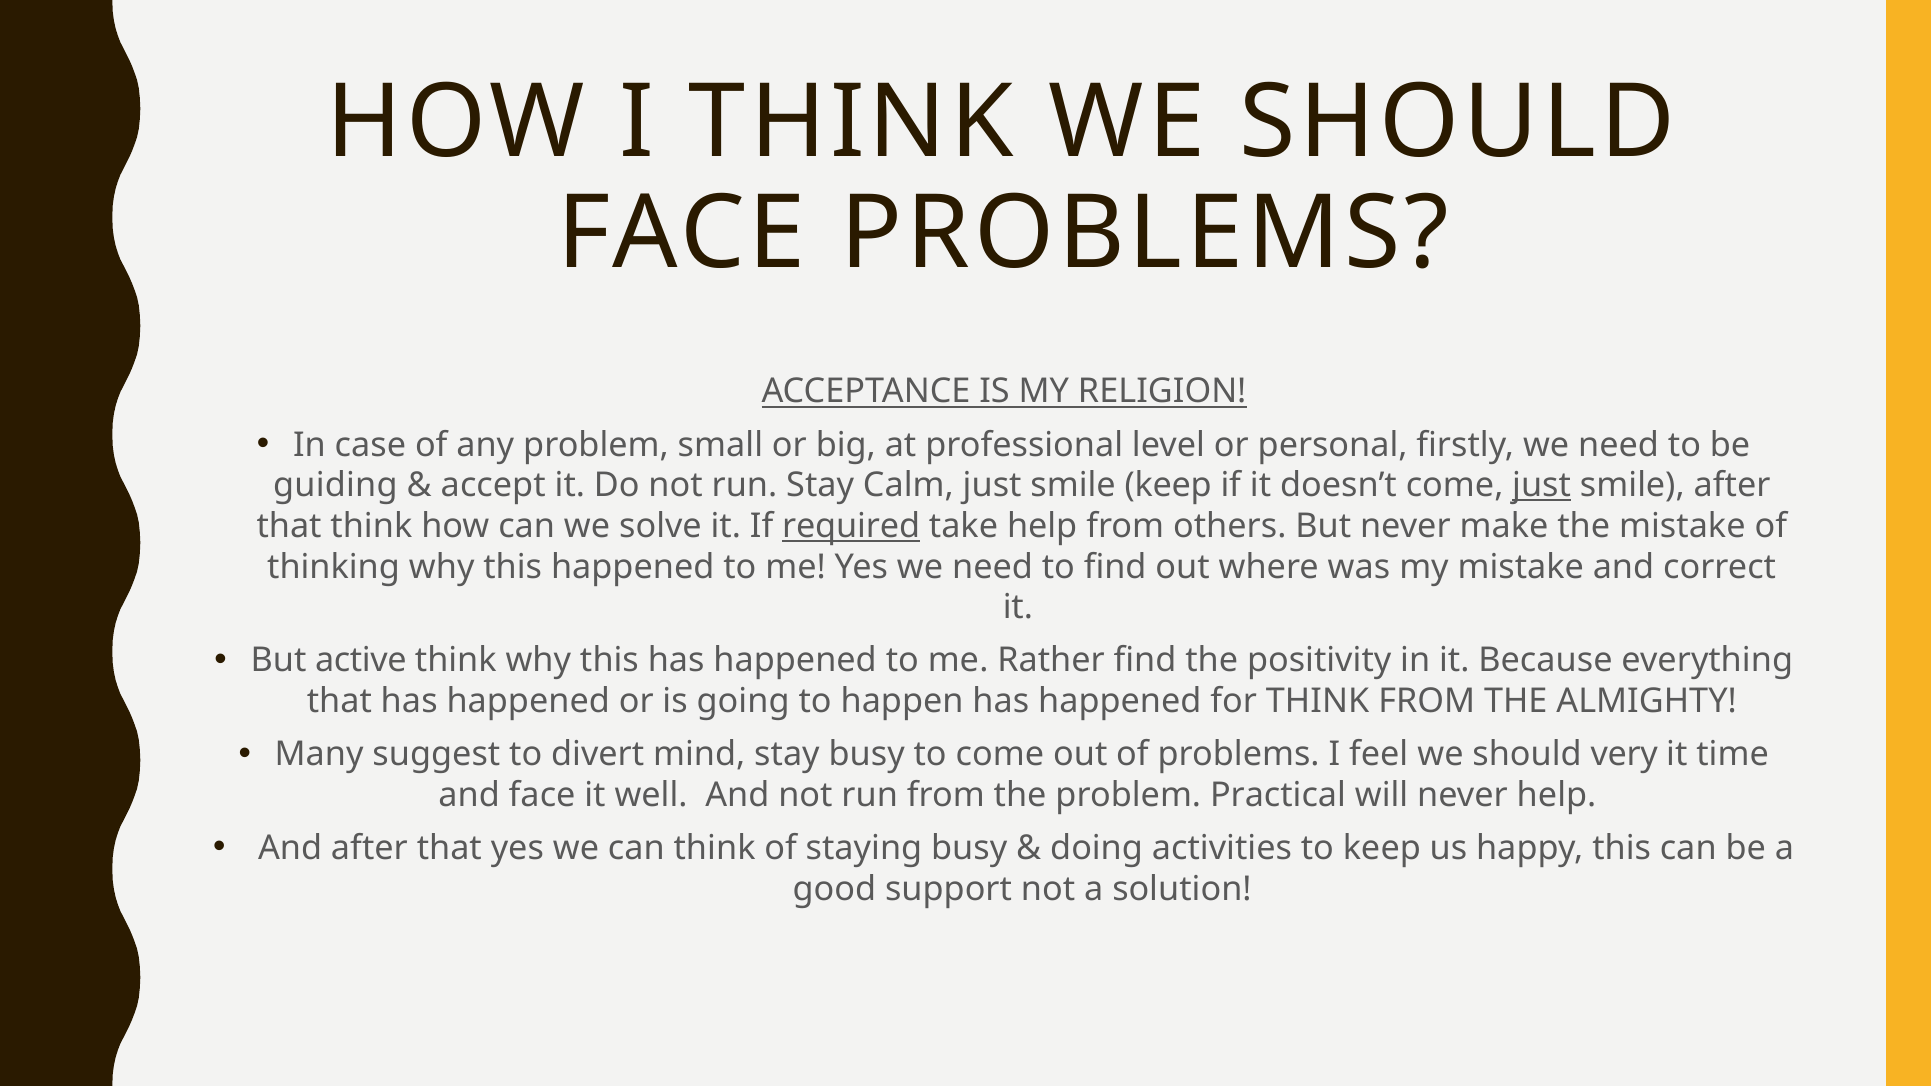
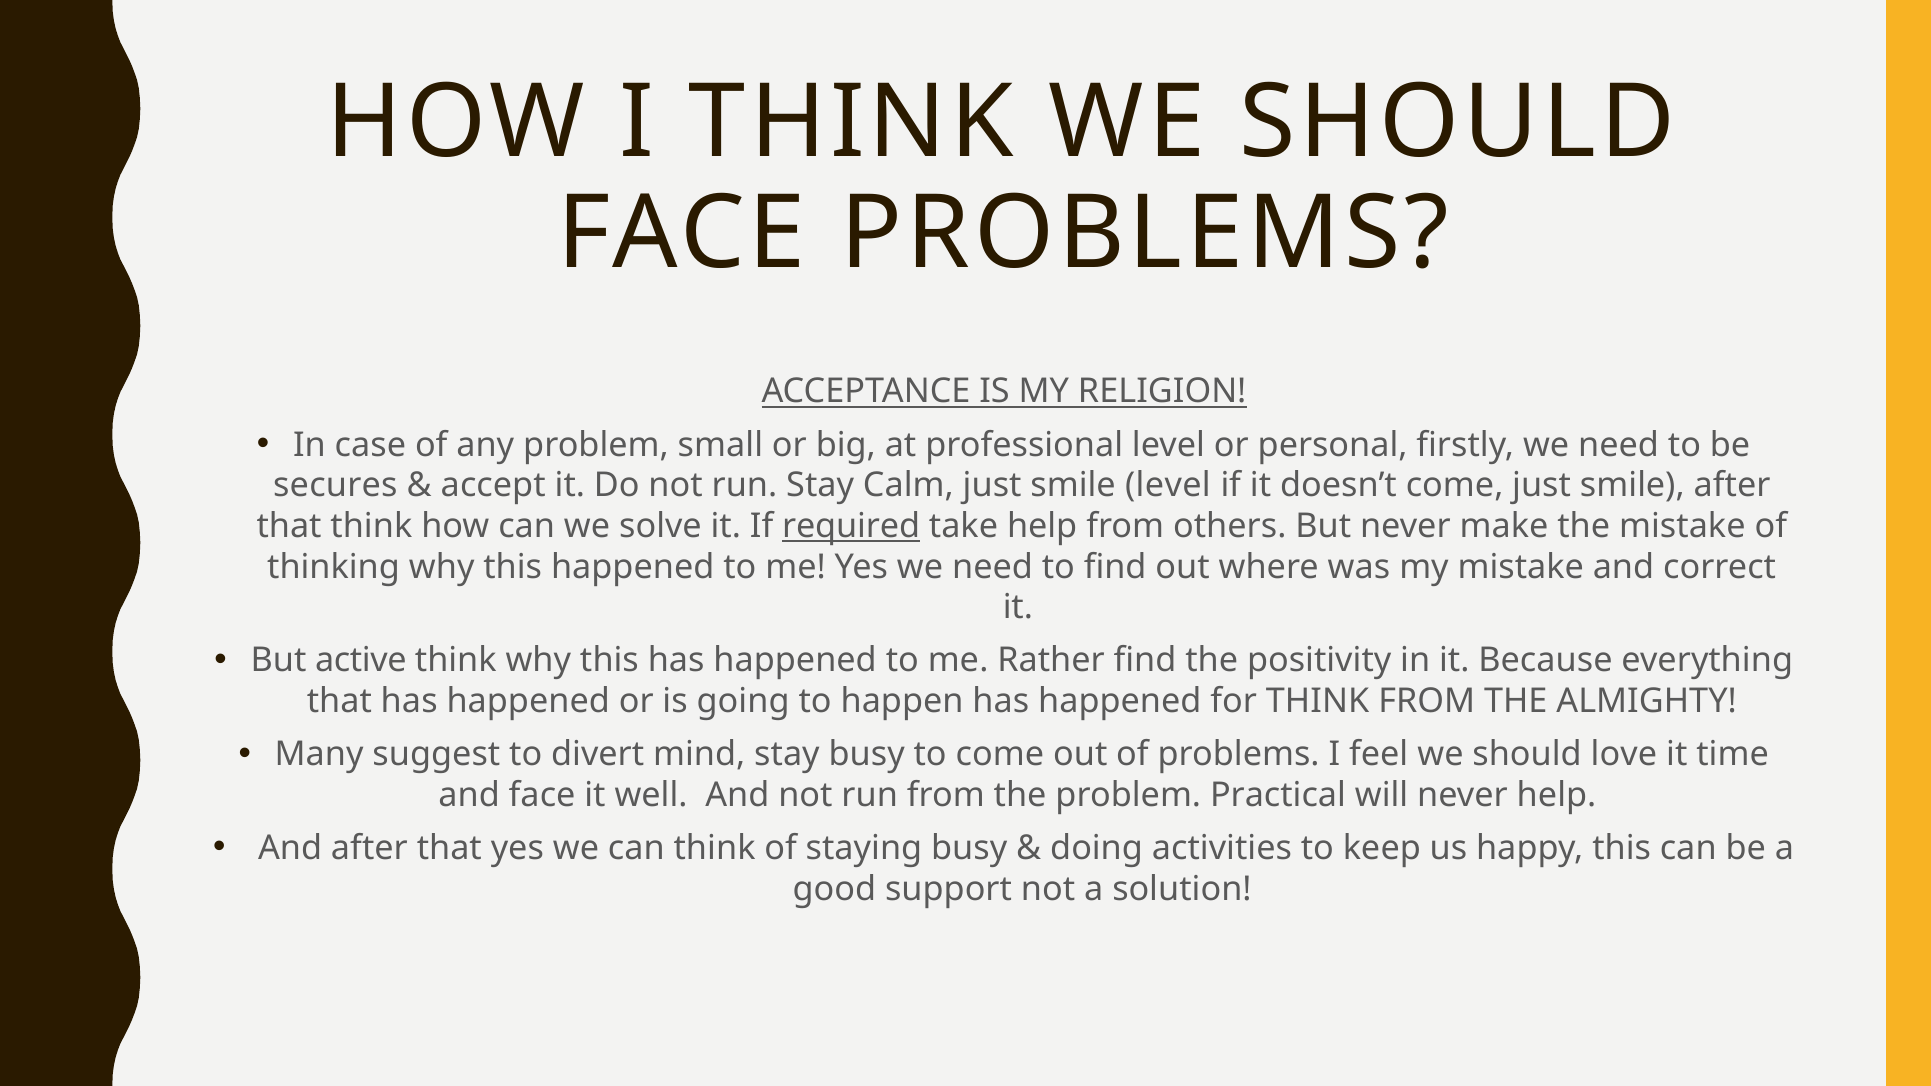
guiding: guiding -> secures
smile keep: keep -> level
just at (1542, 486) underline: present -> none
very: very -> love
